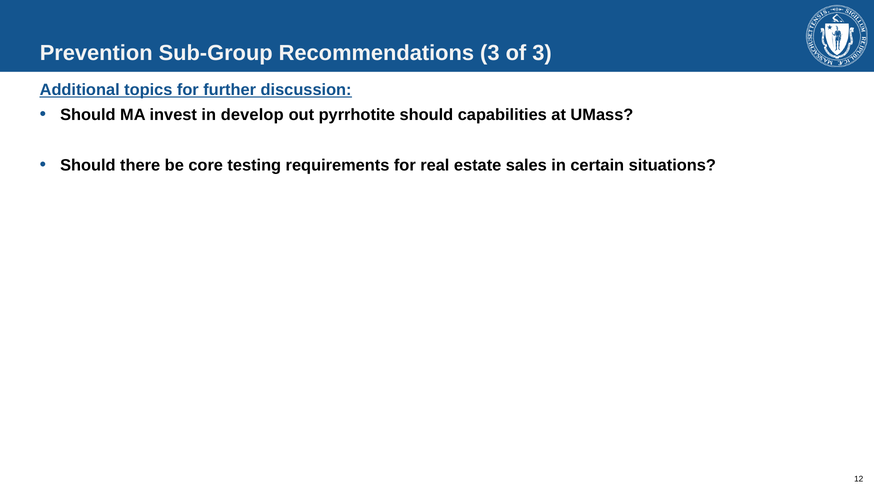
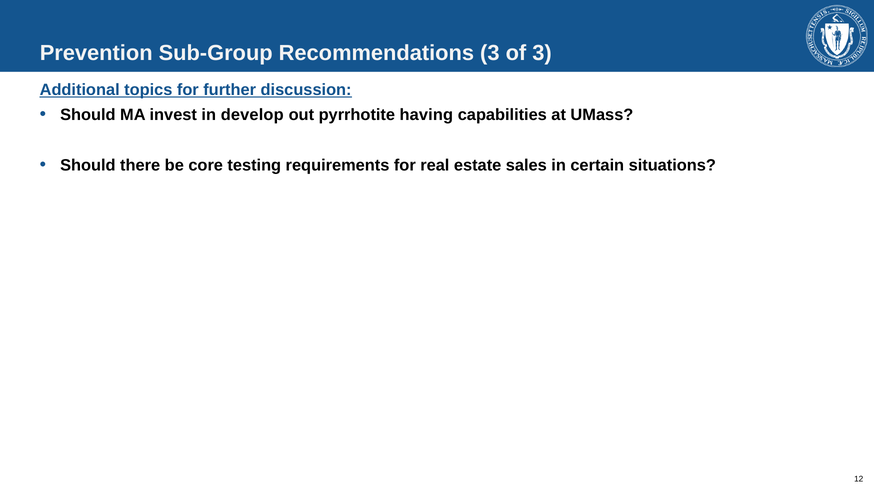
pyrrhotite should: should -> having
